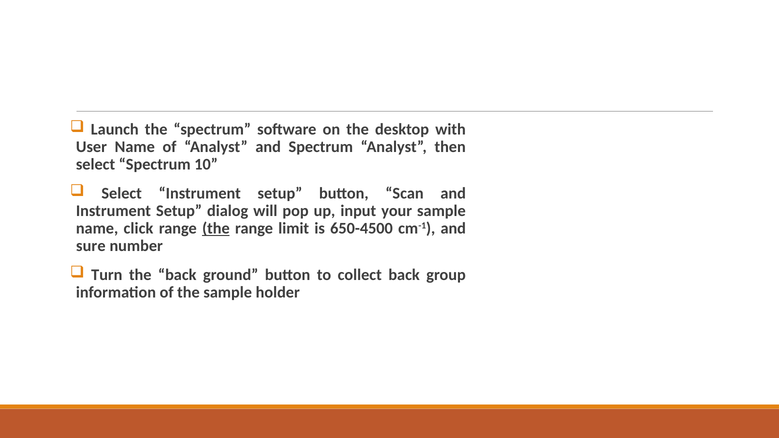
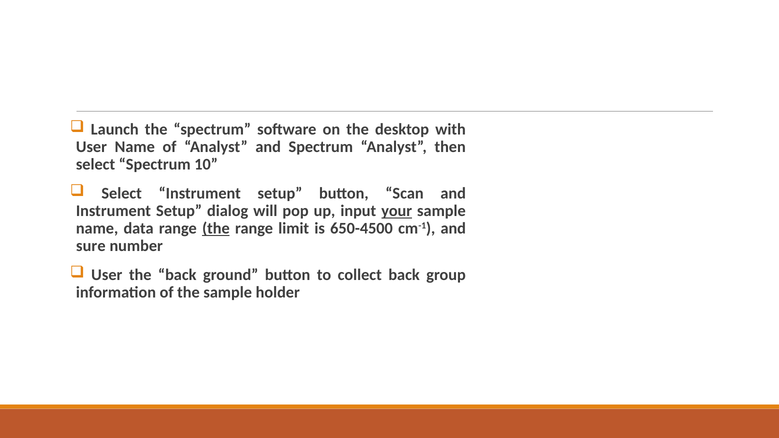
your underline: none -> present
click: click -> data
Turn at (107, 275): Turn -> User
